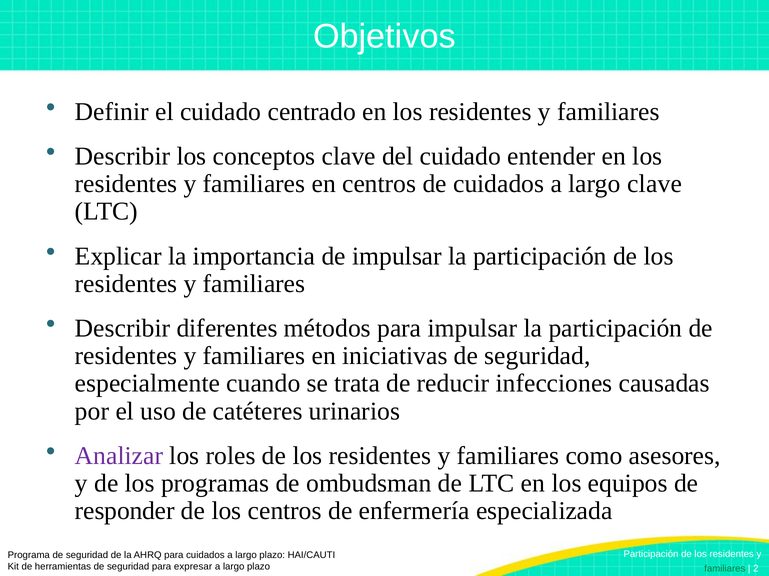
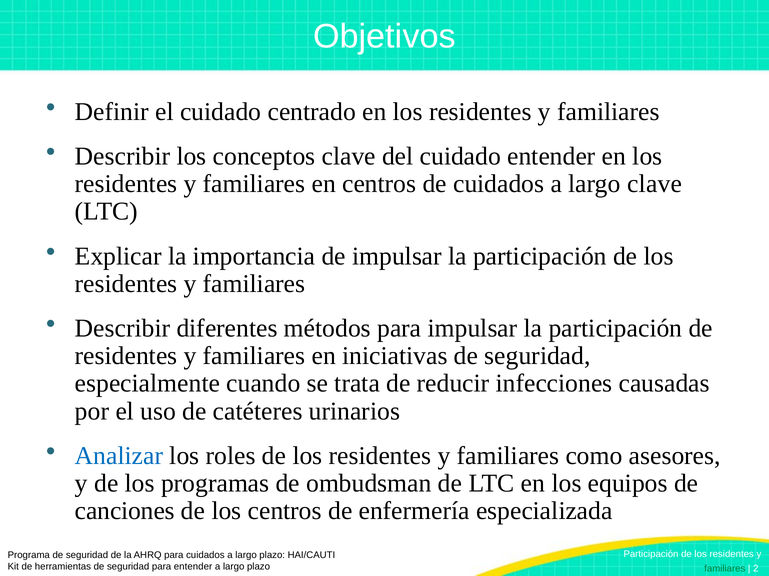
Analizar colour: purple -> blue
responder: responder -> canciones
para expresar: expresar -> entender
